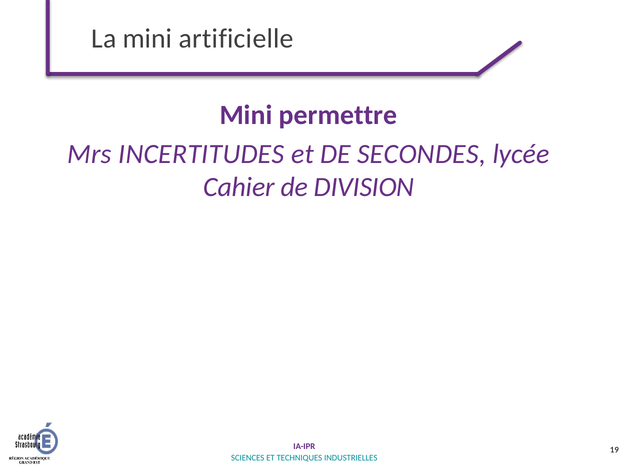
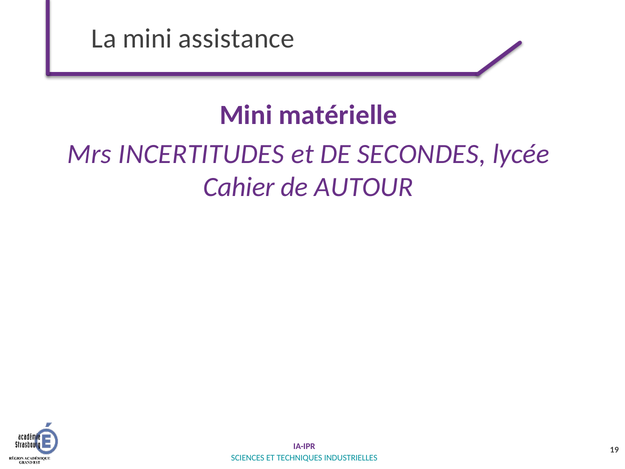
artificielle: artificielle -> assistance
permettre: permettre -> matérielle
DIVISION: DIVISION -> AUTOUR
